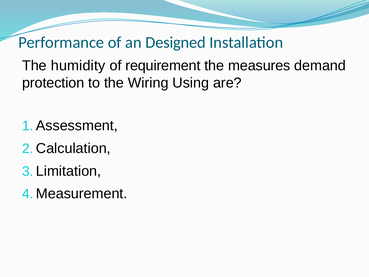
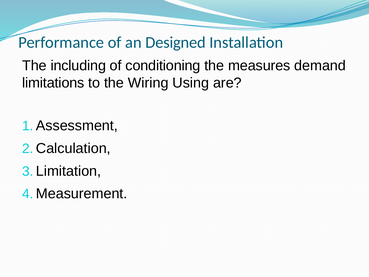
humidity: humidity -> including
requirement: requirement -> conditioning
protection: protection -> limitations
